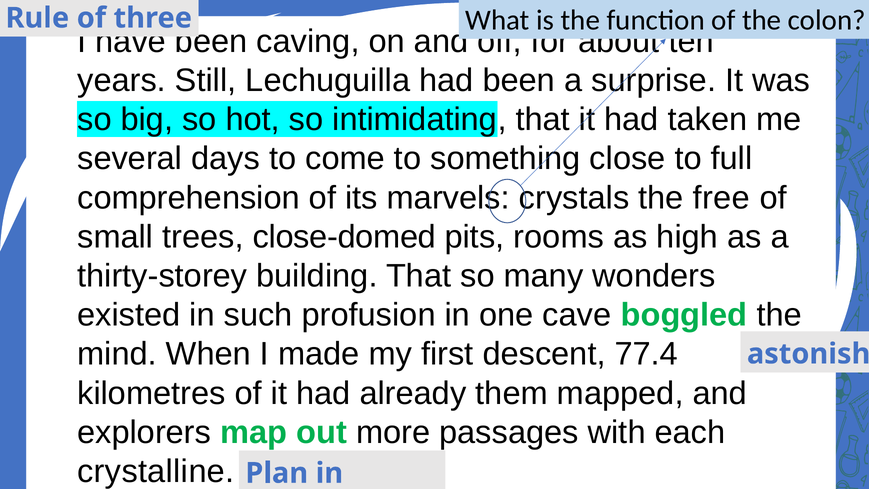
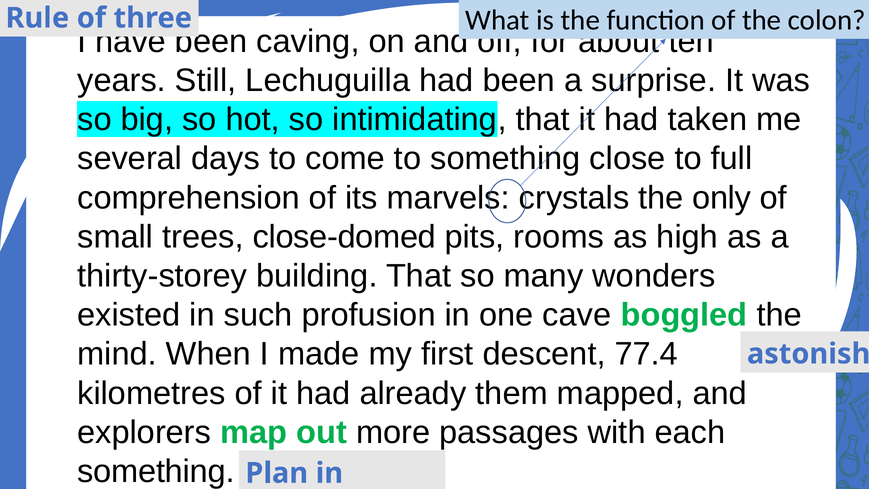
free: free -> only
crystalline at (156, 472): crystalline -> something
